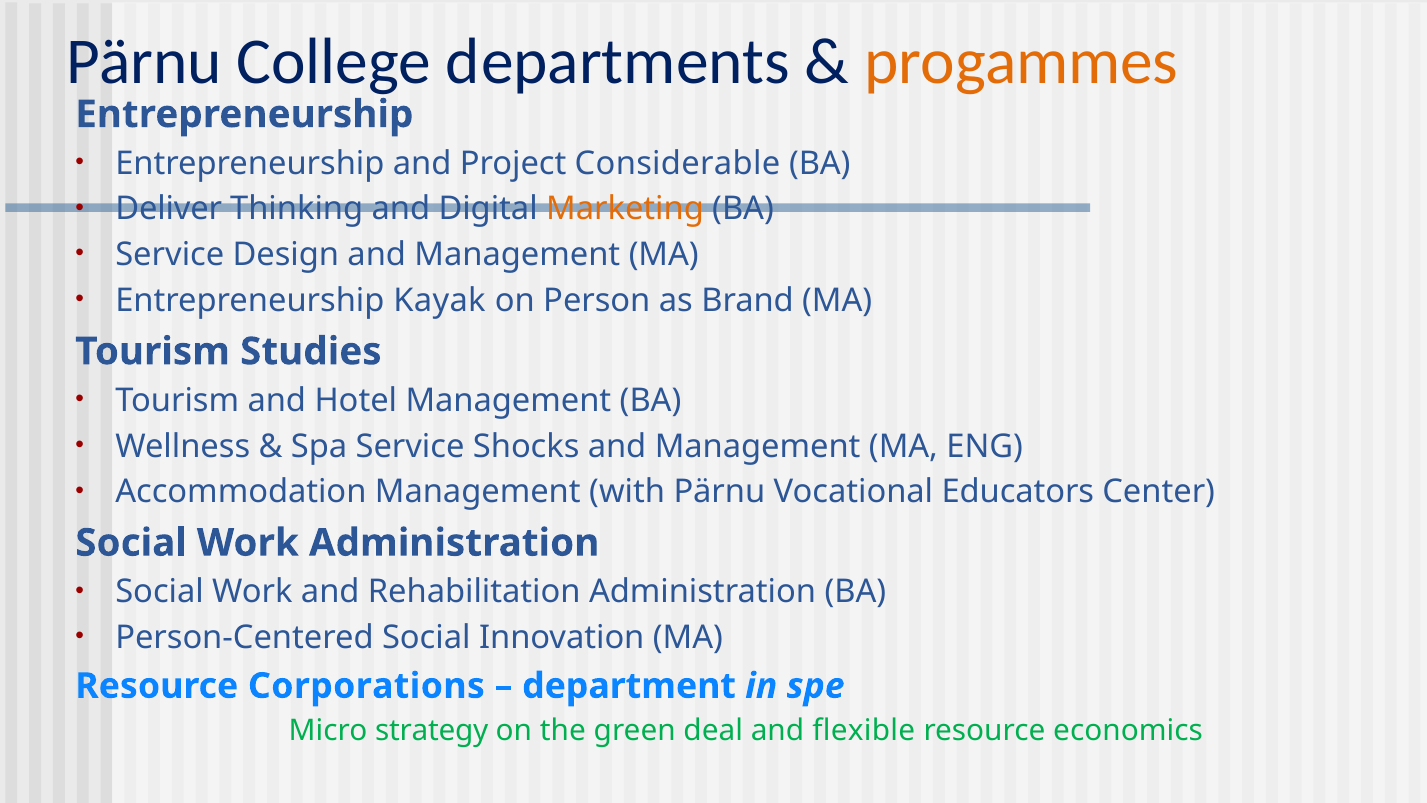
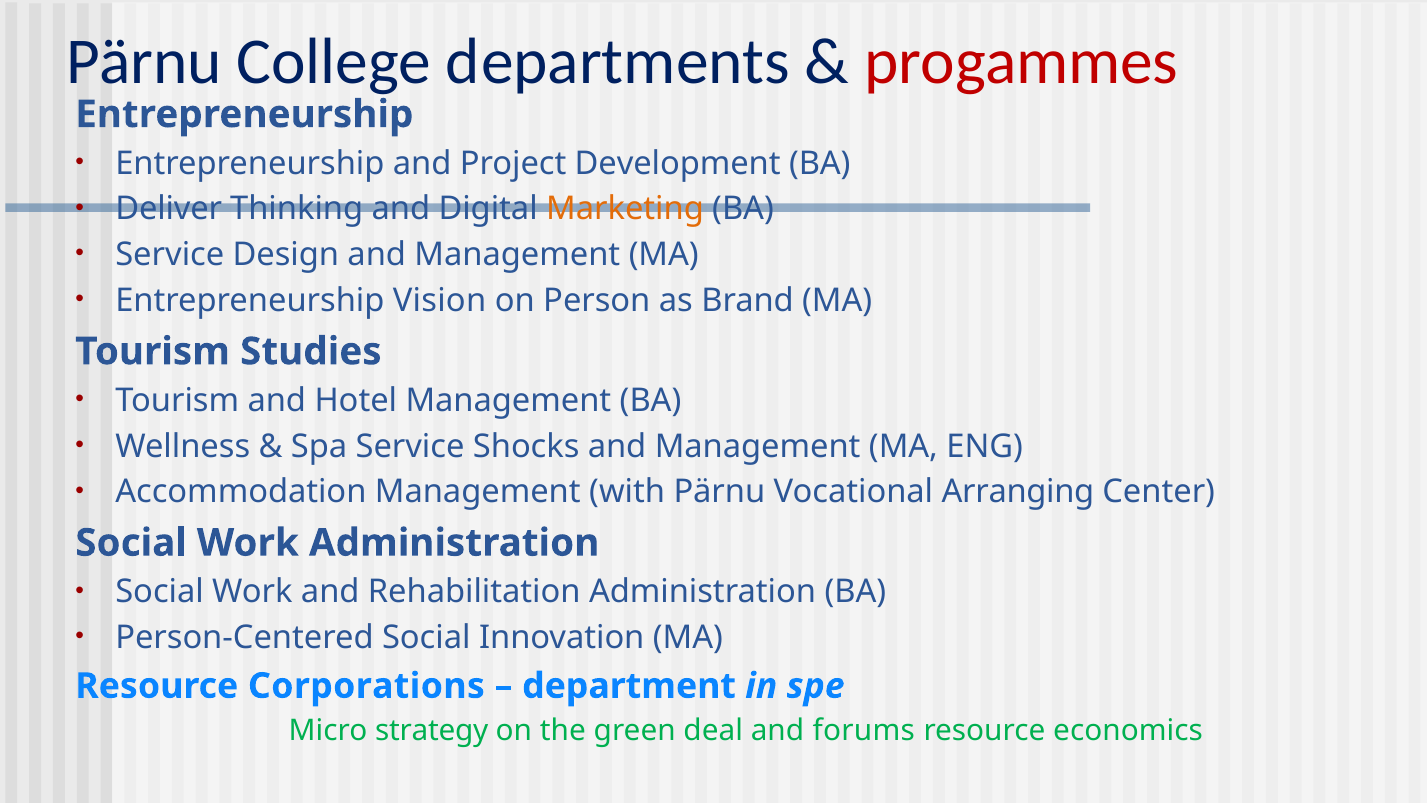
progammes colour: orange -> red
Considerable: Considerable -> Development
Kayak: Kayak -> Vision
Educators: Educators -> Arranging
flexible: flexible -> forums
